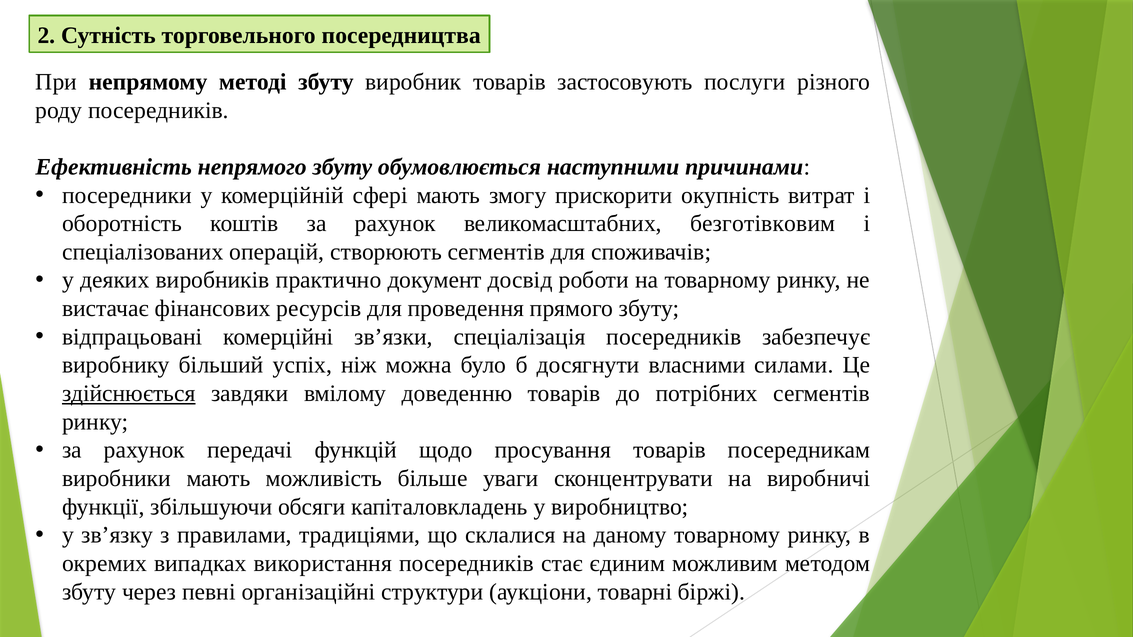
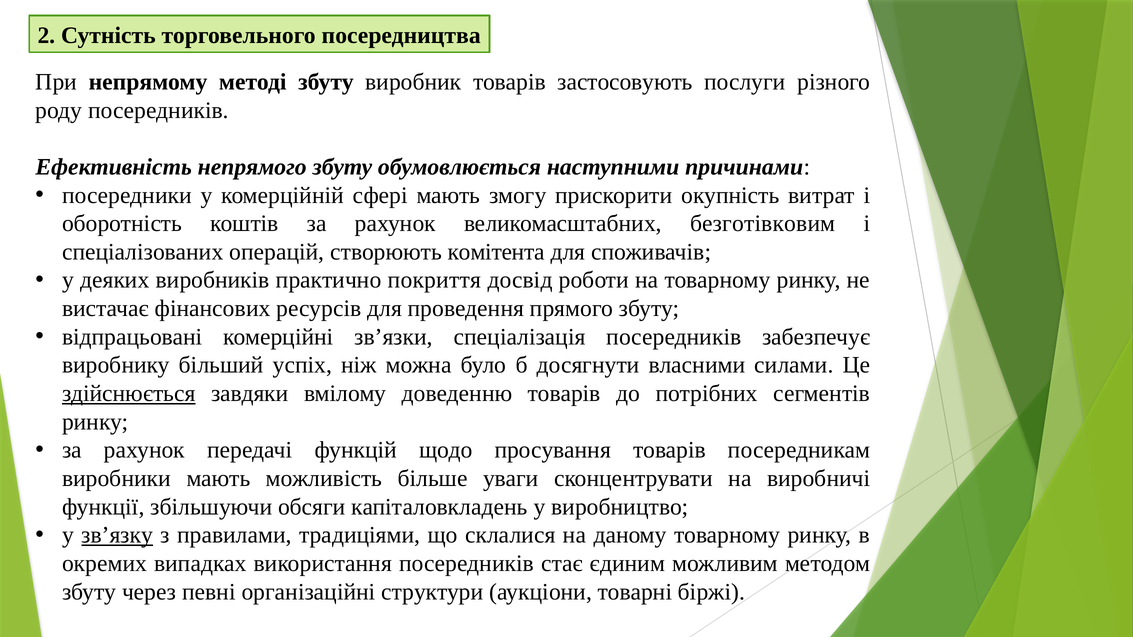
створюють сегментів: сегментів -> комітента
документ: документ -> покриття
зв’язку underline: none -> present
